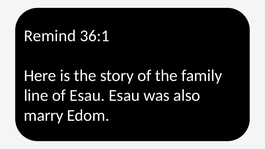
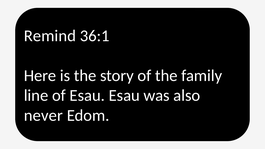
marry: marry -> never
